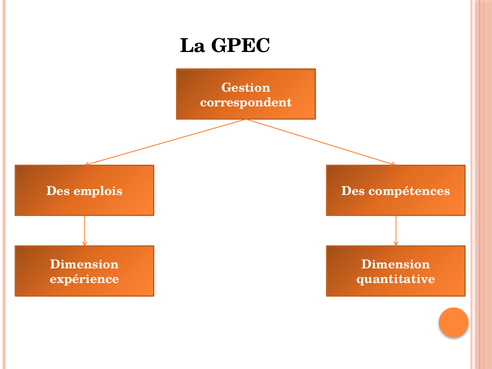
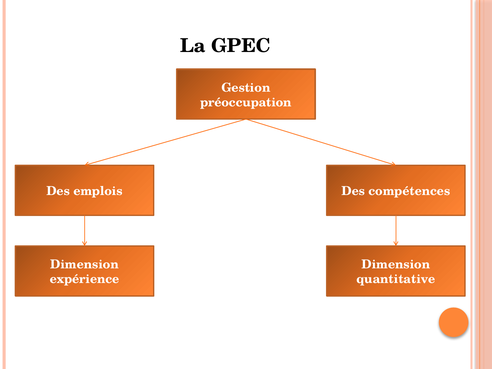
correspondent: correspondent -> préoccupation
